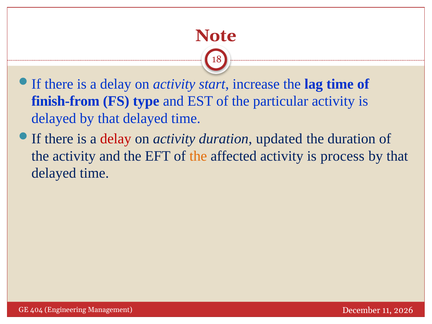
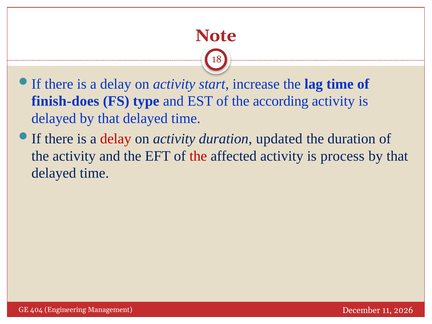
finish-from: finish-from -> finish-does
particular: particular -> according
the at (198, 156) colour: orange -> red
